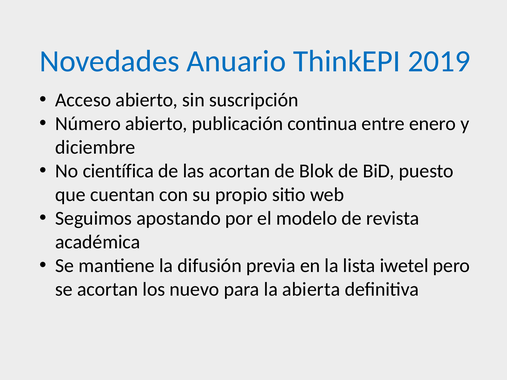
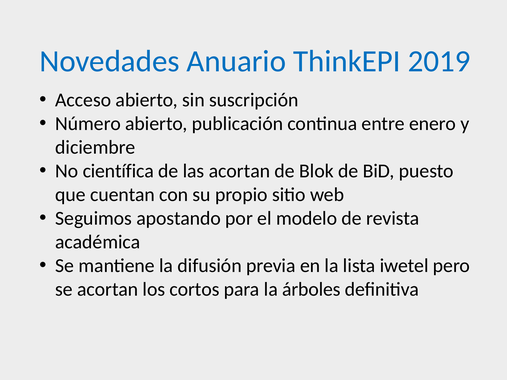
nuevo: nuevo -> cortos
abierta: abierta -> árboles
